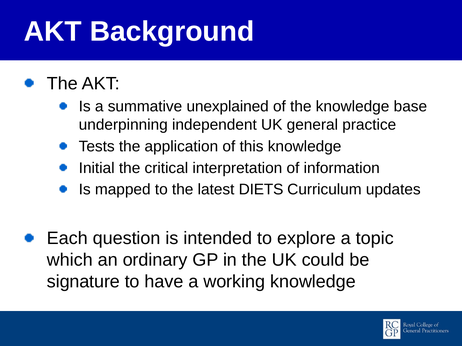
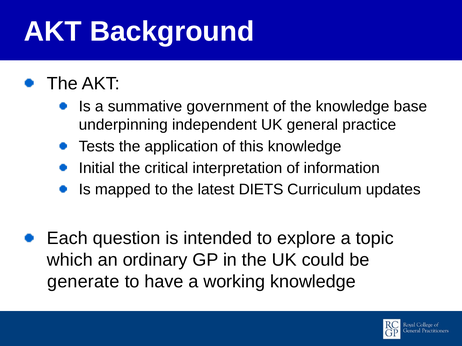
unexplained: unexplained -> government
signature: signature -> generate
